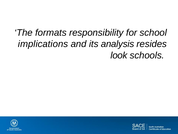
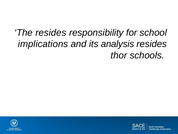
The formats: formats -> resides
look: look -> thor
